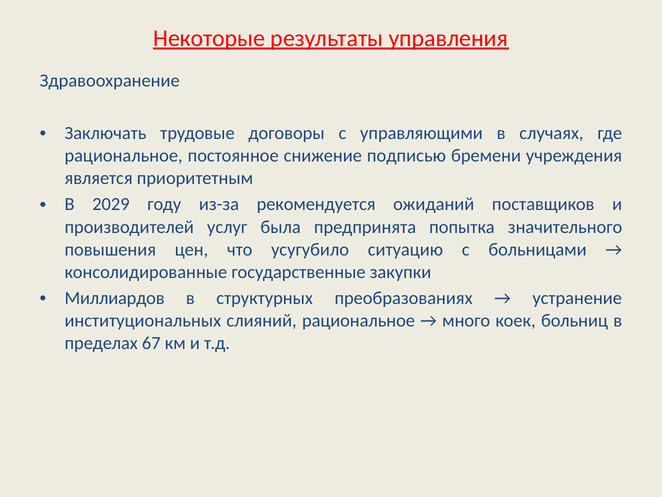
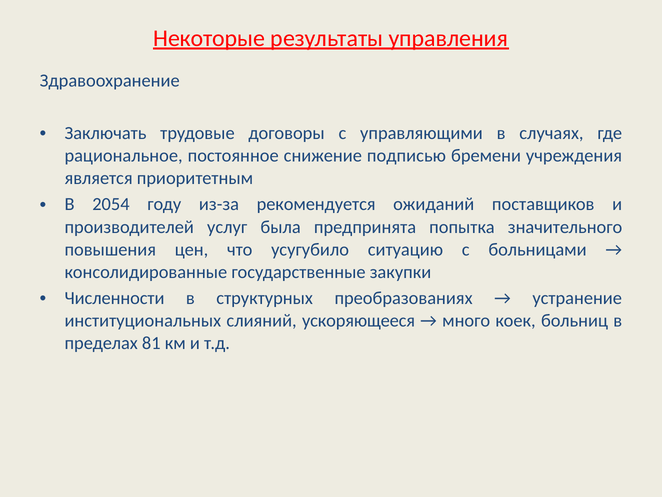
2029: 2029 -> 2054
Миллиардов: Миллиардов -> Численности
слияний рациональное: рациональное -> ускоряющееся
67: 67 -> 81
